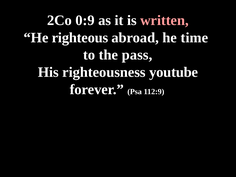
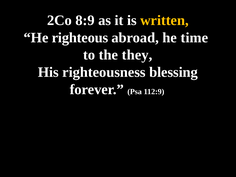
0:9: 0:9 -> 8:9
written colour: pink -> yellow
pass: pass -> they
youtube: youtube -> blessing
